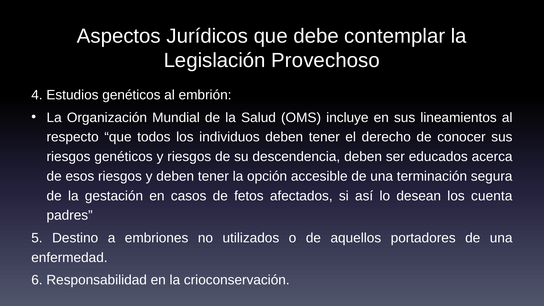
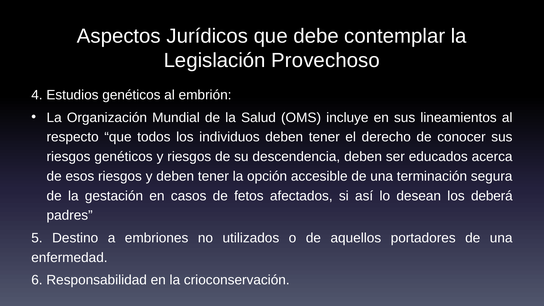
cuenta: cuenta -> deberá
